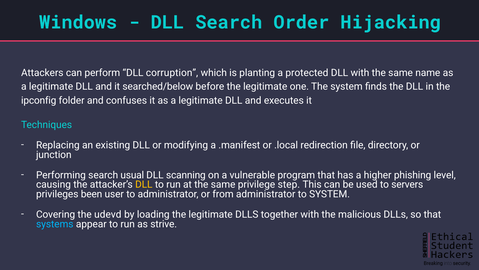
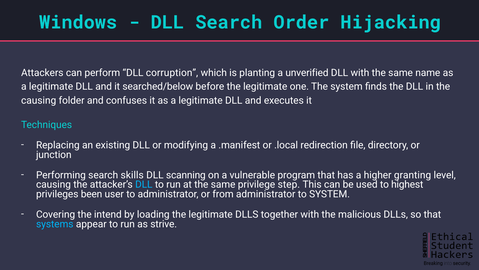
protected: protected -> unverified
ipconfig at (39, 100): ipconfig -> causing
usual: usual -> skills
phishing: phishing -> granting
DLL at (144, 184) colour: yellow -> light blue
servers: servers -> highest
udevd: udevd -> intend
